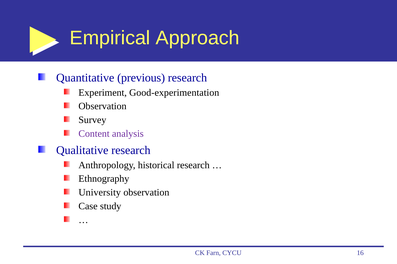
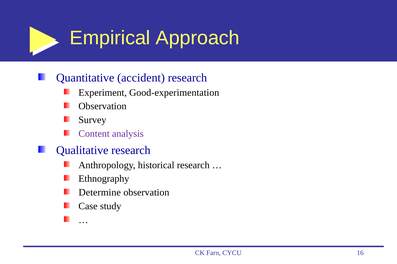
previous: previous -> accident
University: University -> Determine
